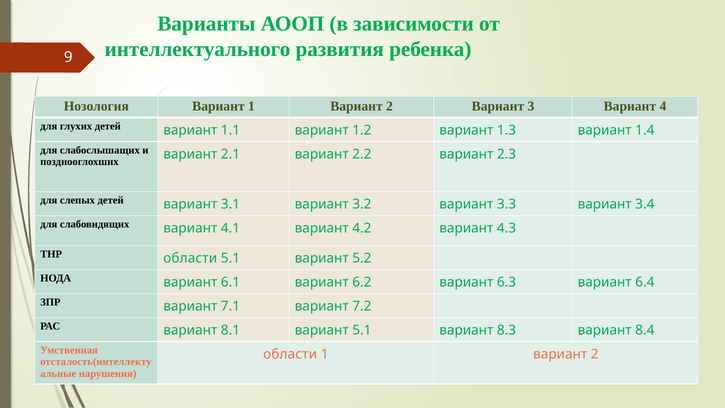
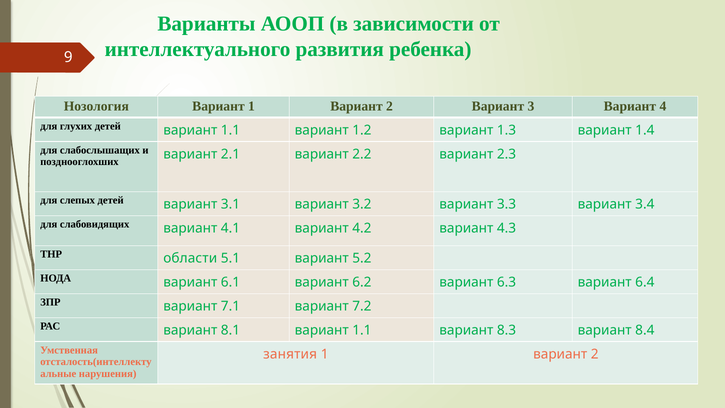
8.1 вариант 5.1: 5.1 -> 1.1
области at (290, 354): области -> занятия
